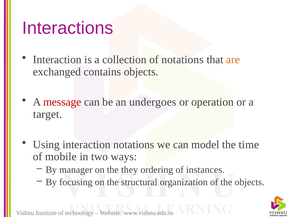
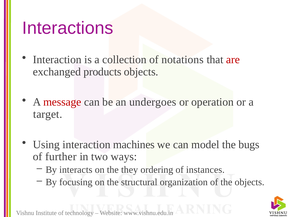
are colour: orange -> red
contains: contains -> products
interaction notations: notations -> machines
time: time -> bugs
mobile: mobile -> further
manager: manager -> interacts
